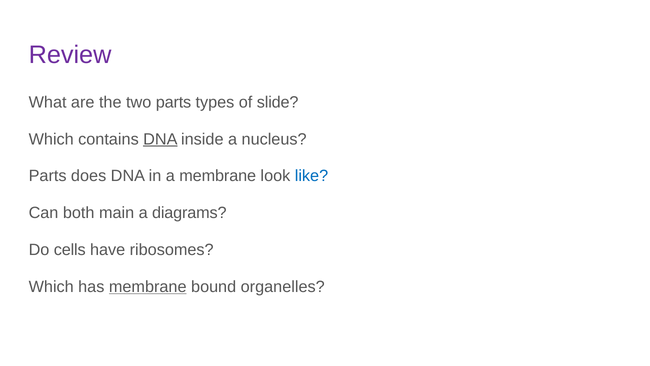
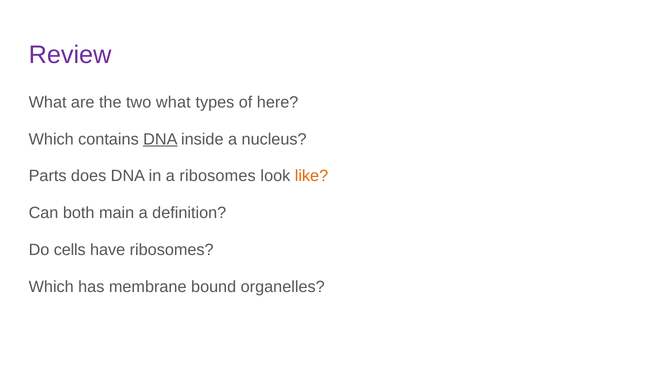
two parts: parts -> what
slide: slide -> here
a membrane: membrane -> ribosomes
like colour: blue -> orange
diagrams: diagrams -> definition
membrane at (148, 286) underline: present -> none
